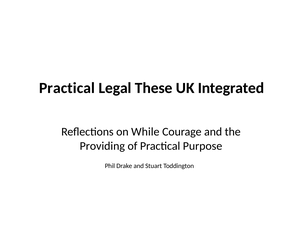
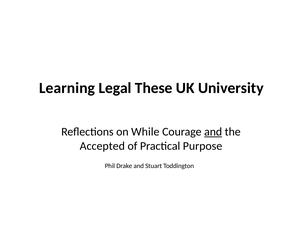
Practical at (67, 88): Practical -> Learning
Integrated: Integrated -> University
and at (213, 132) underline: none -> present
Providing: Providing -> Accepted
